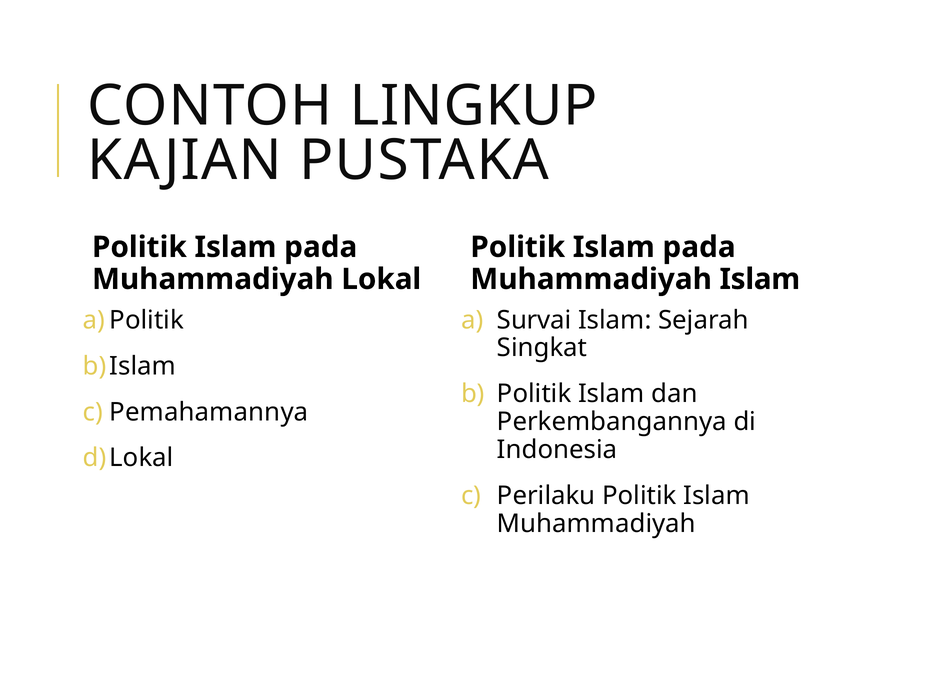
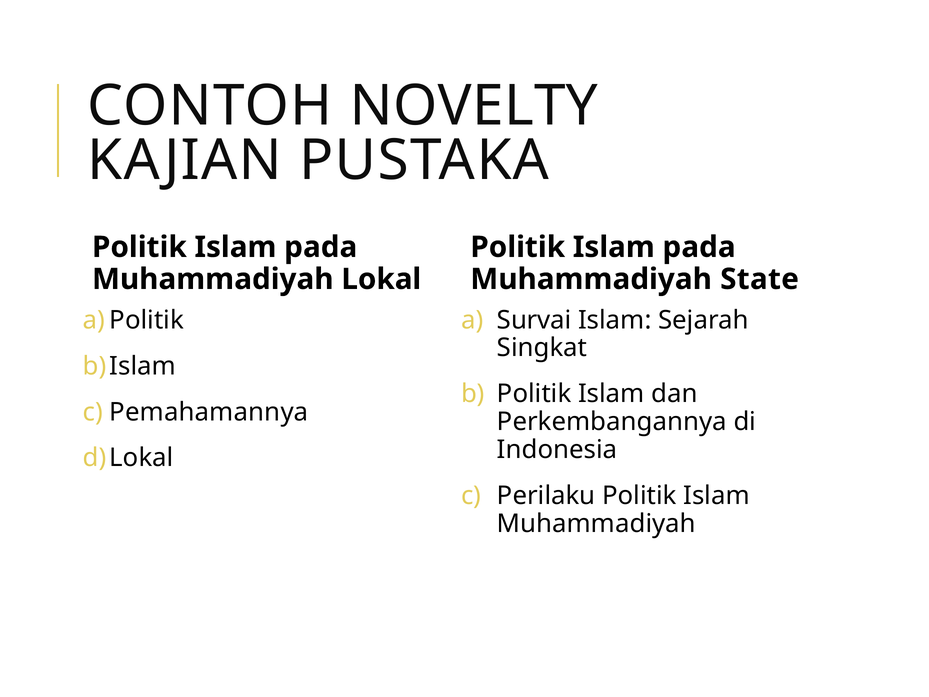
LINGKUP: LINGKUP -> NOVELTY
Muhammadiyah Islam: Islam -> State
